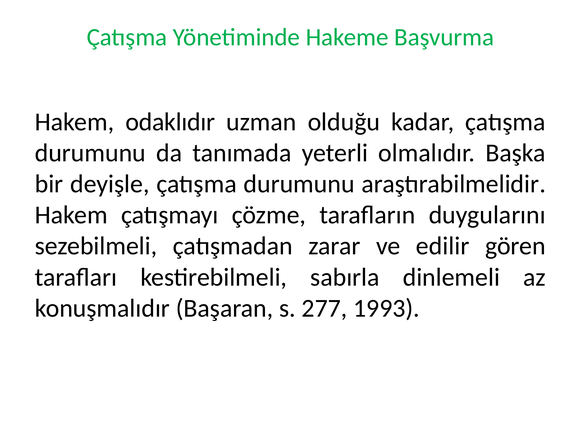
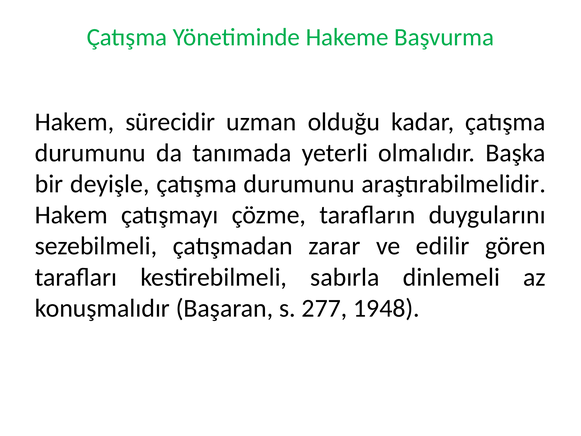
odaklıdır: odaklıdır -> sürecidir
1993: 1993 -> 1948
